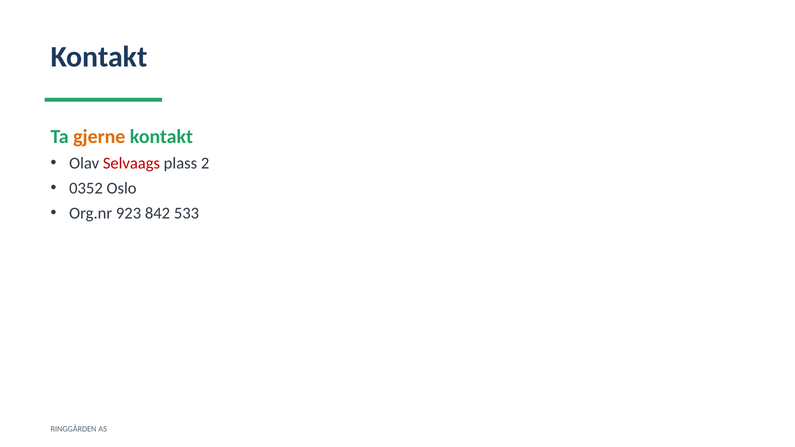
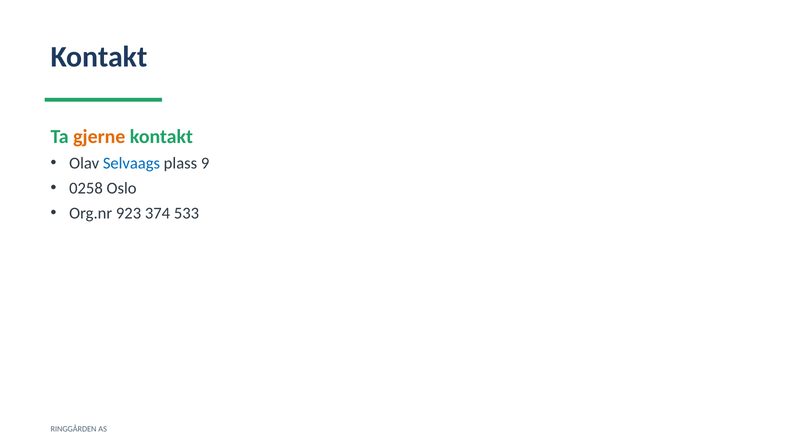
Selvaags colour: red -> blue
2: 2 -> 9
0352: 0352 -> 0258
842: 842 -> 374
